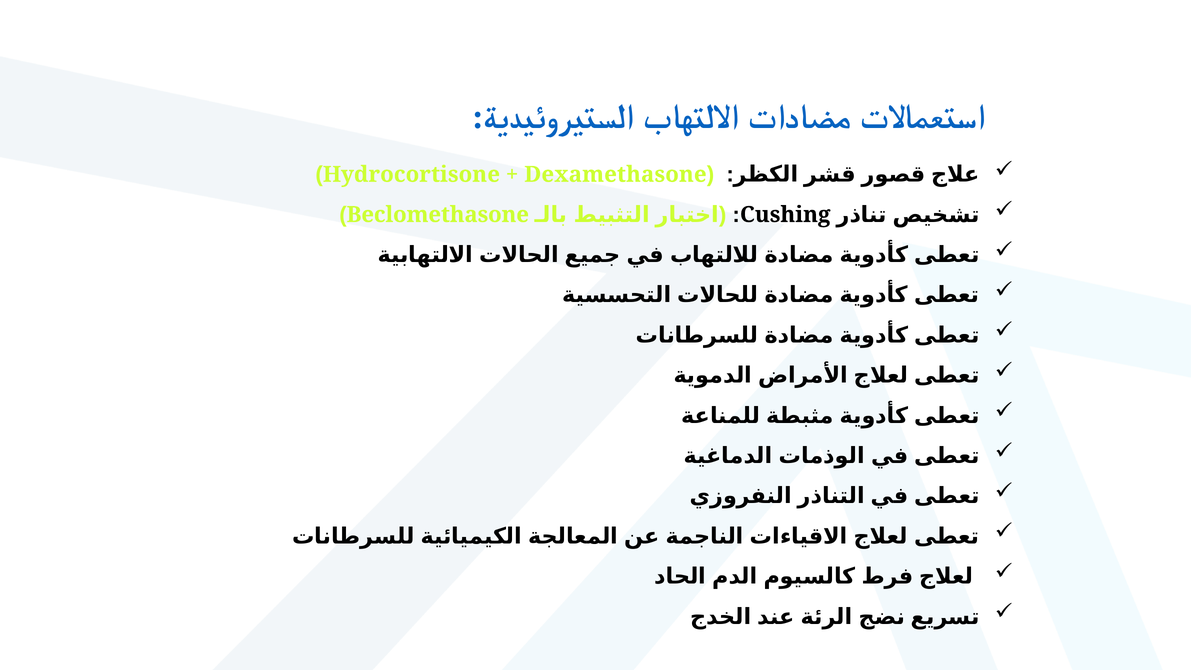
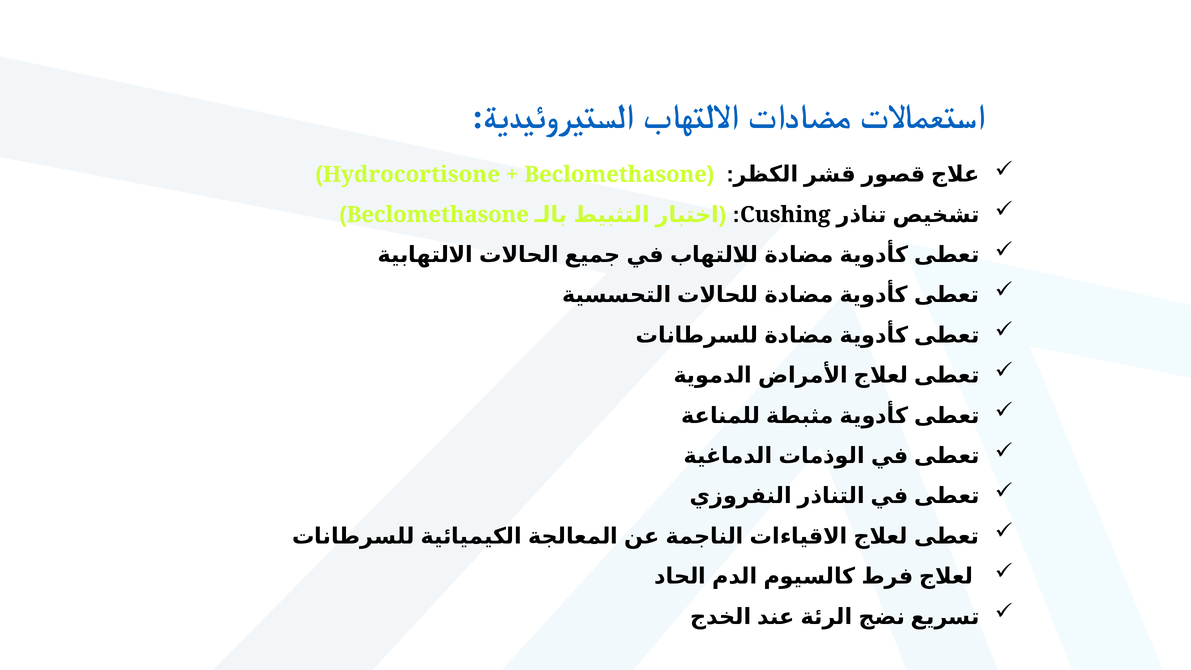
Dexamethasone at (615, 174): Dexamethasone -> Beclomethasone
